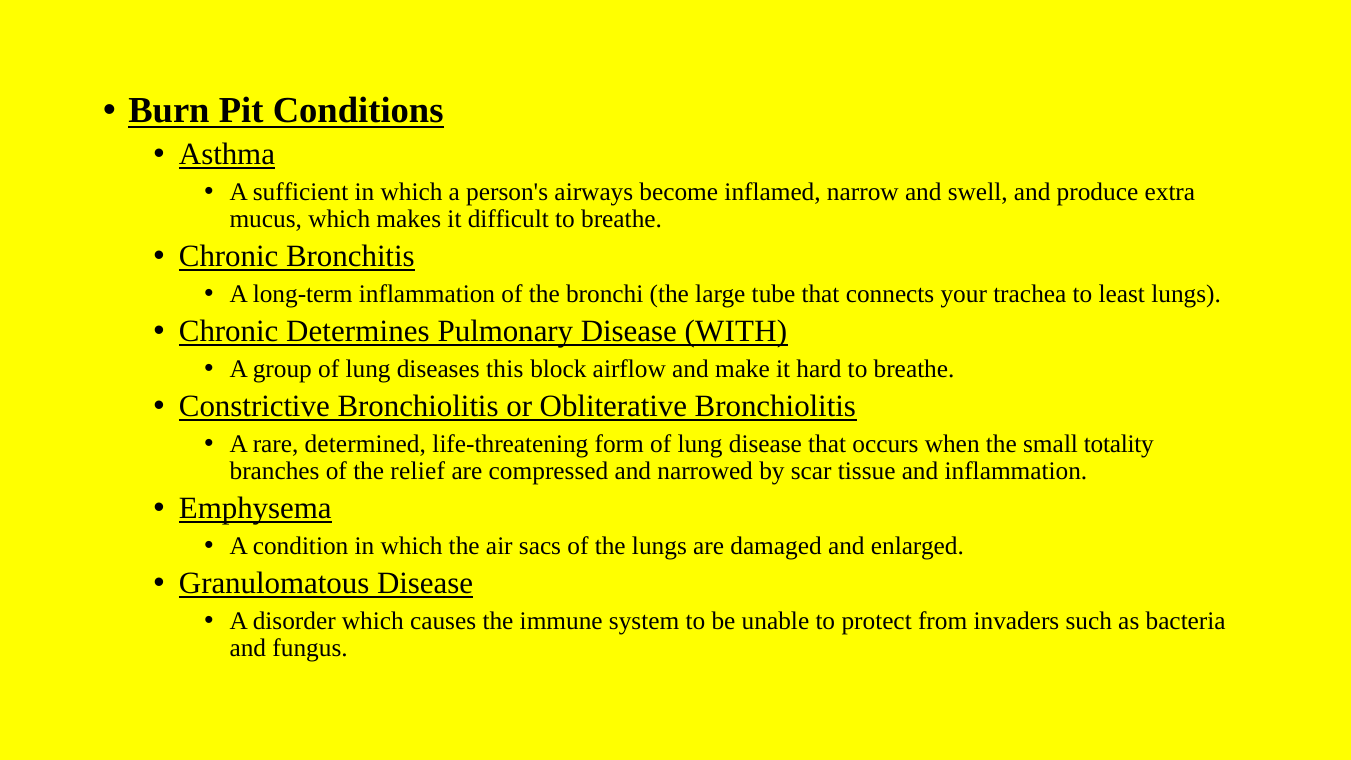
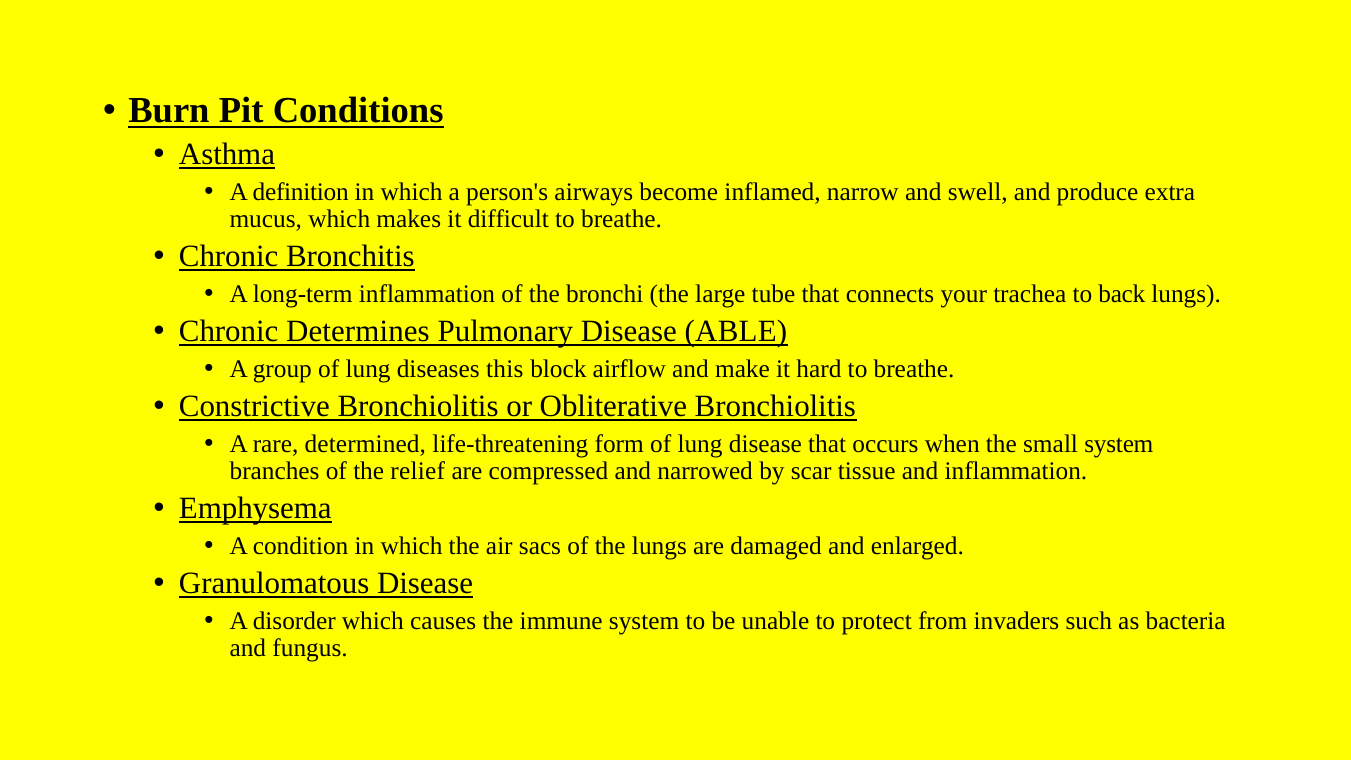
sufficient: sufficient -> definition
least: least -> back
WITH: WITH -> ABLE
small totality: totality -> system
